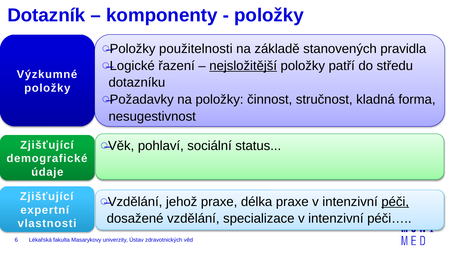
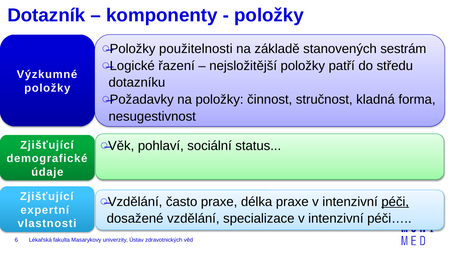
pravidla: pravidla -> sestrám
nejsložitější underline: present -> none
jehož: jehož -> často
